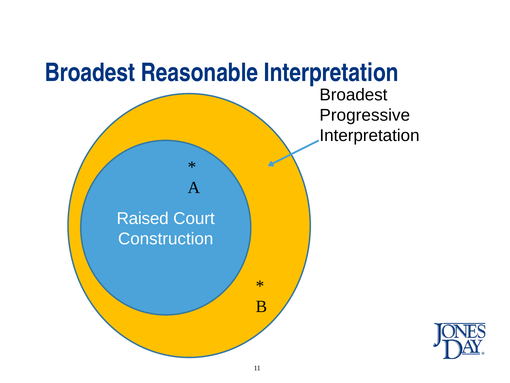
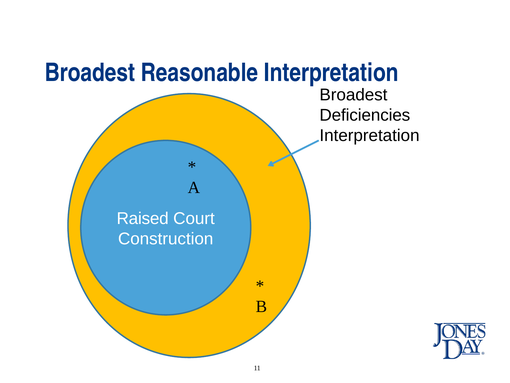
Progressive: Progressive -> Deficiencies
